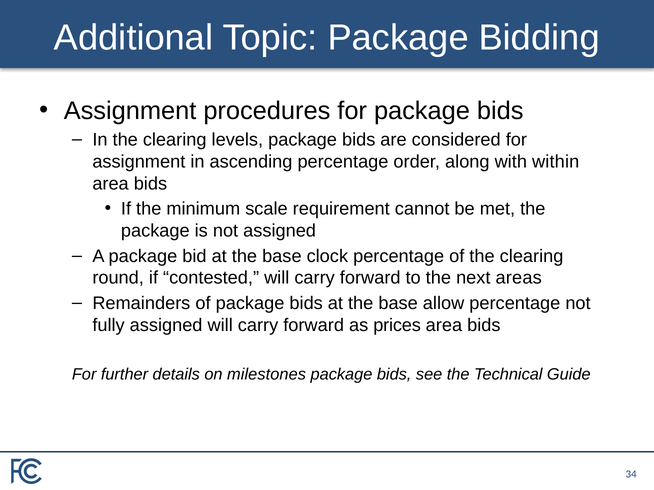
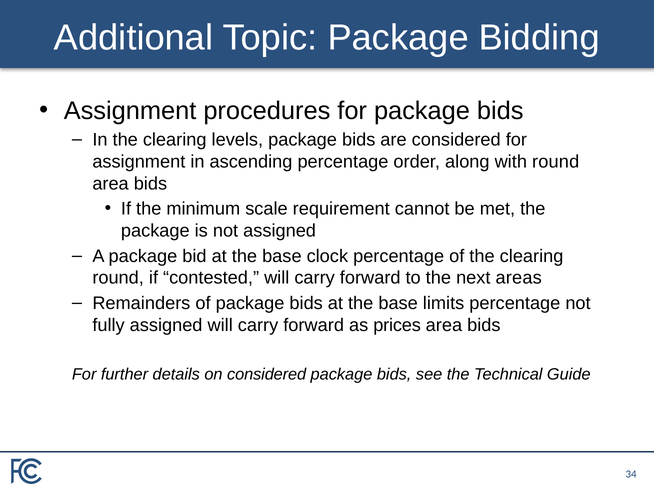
with within: within -> round
allow: allow -> limits
on milestones: milestones -> considered
